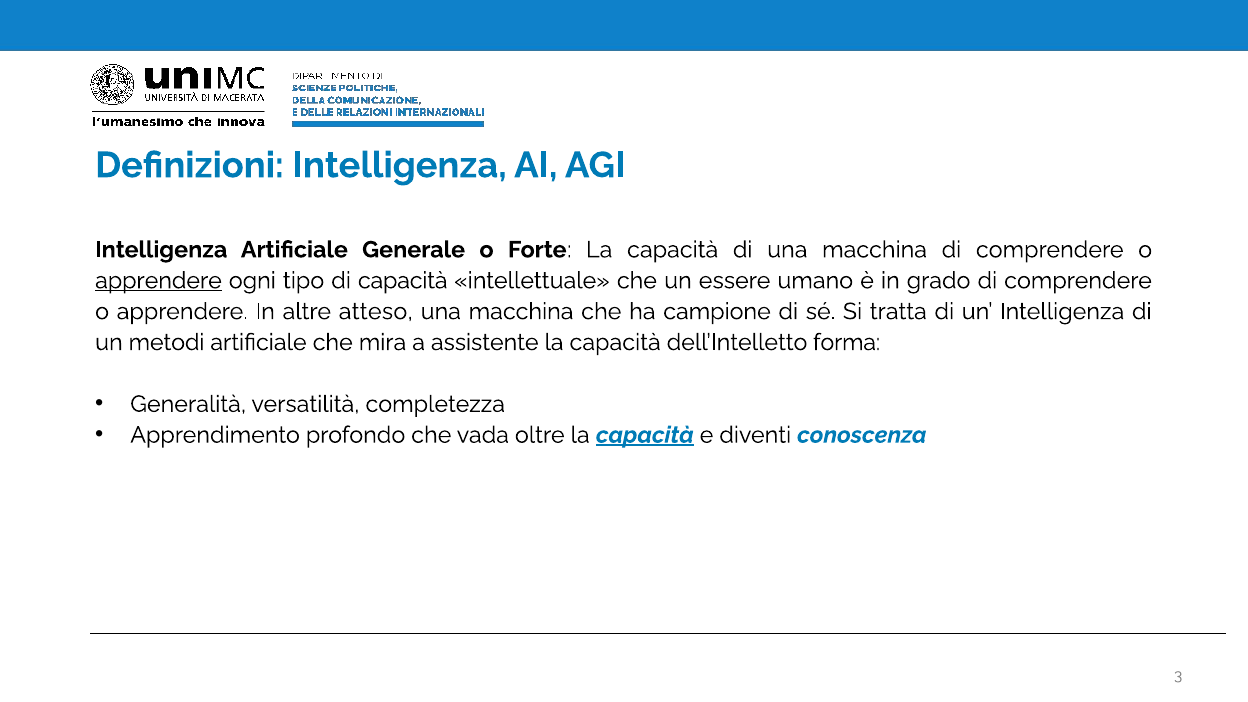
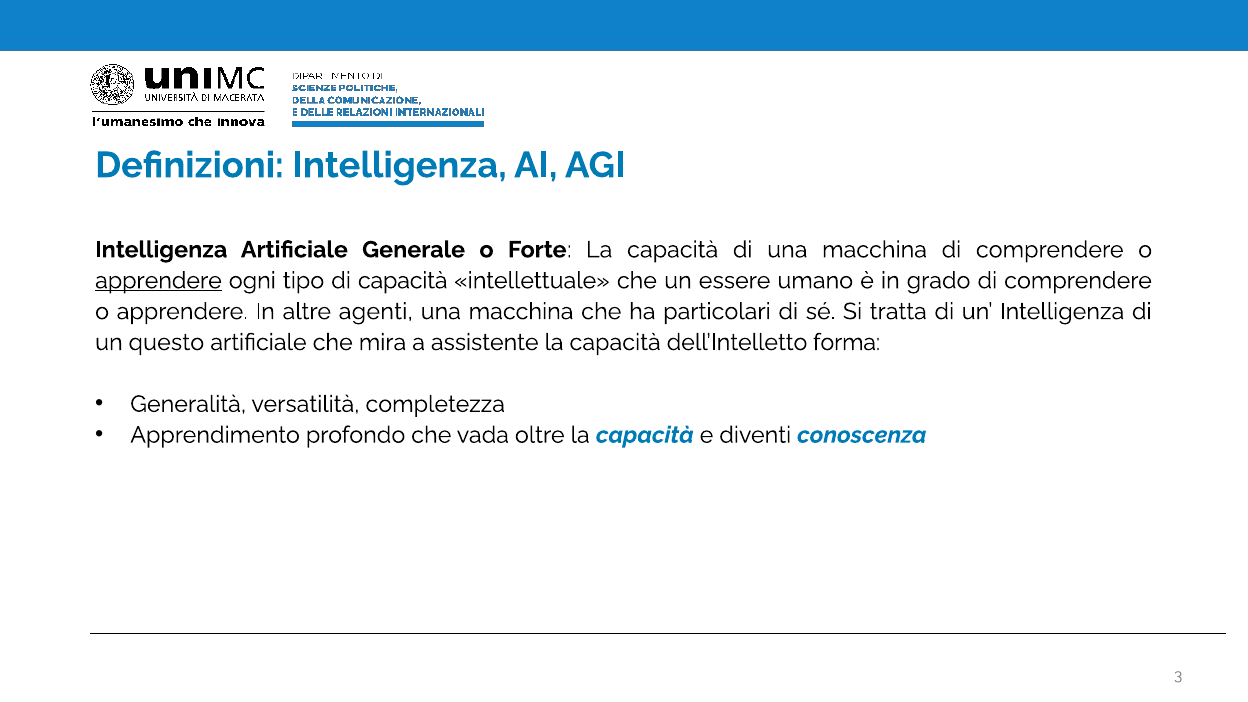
atteso: atteso -> agenti
campione: campione -> particolari
metodi: metodi -> questo
capacità at (645, 435) underline: present -> none
